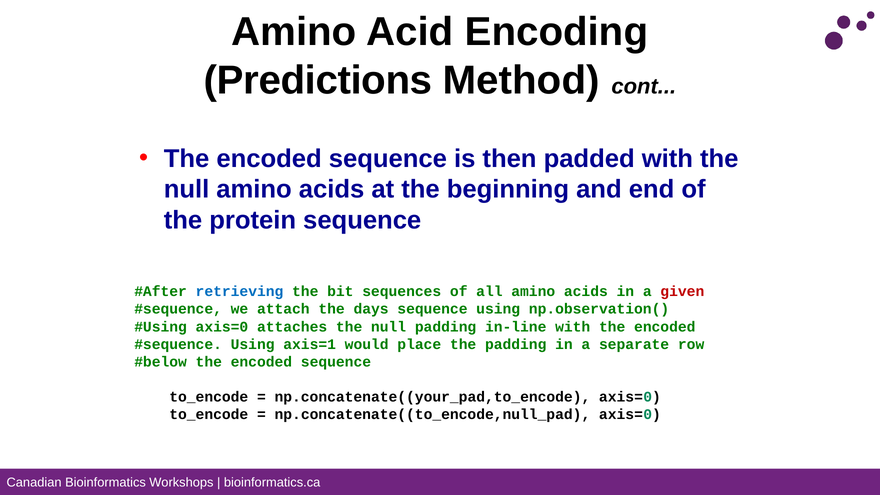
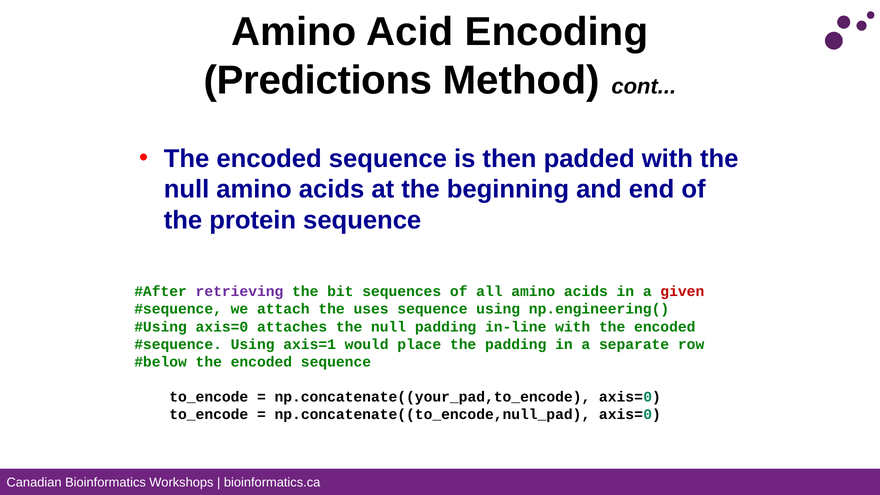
retrieving colour: blue -> purple
days: days -> uses
np.observation(: np.observation( -> np.engineering(
